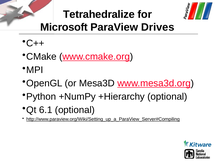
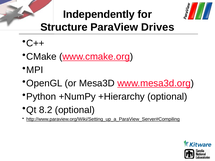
Tetrahedralize: Tetrahedralize -> Independently
Microsoft: Microsoft -> Structure
6.1: 6.1 -> 8.2
